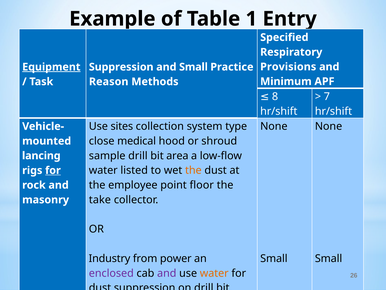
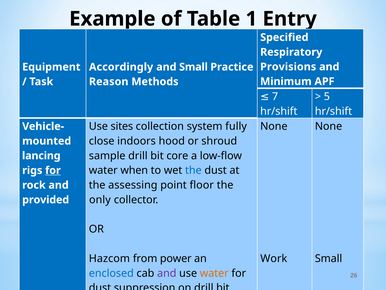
Equipment underline: present -> none
Suppression at (121, 67): Suppression -> Accordingly
8: 8 -> 7
7: 7 -> 5
type: type -> fully
medical: medical -> indoors
area: area -> core
listed: listed -> when
the at (193, 170) colour: orange -> blue
employee: employee -> assessing
take: take -> only
masonry: masonry -> provided
Industry: Industry -> Hazcom
Small at (274, 258): Small -> Work
enclosed colour: purple -> blue
